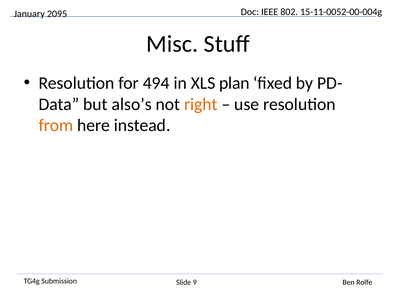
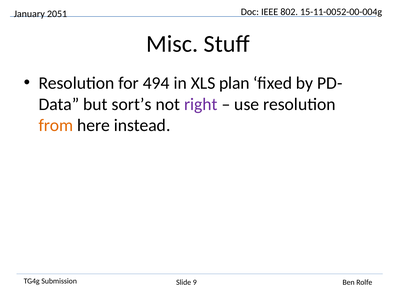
2095: 2095 -> 2051
also’s: also’s -> sort’s
right colour: orange -> purple
